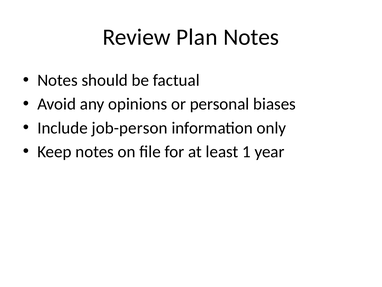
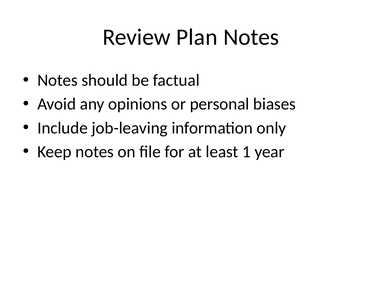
job-person: job-person -> job-leaving
